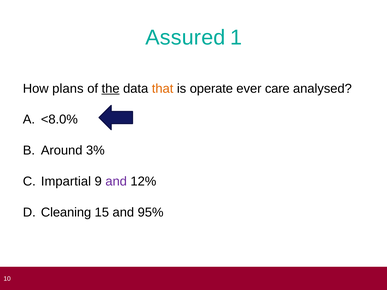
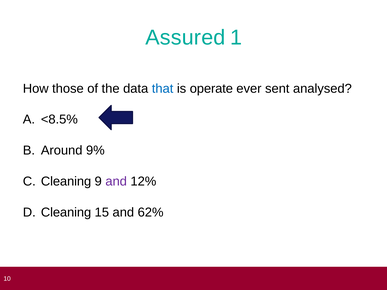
plans: plans -> those
the underline: present -> none
that colour: orange -> blue
care: care -> sent
<8.0%: <8.0% -> <8.5%
3%: 3% -> 9%
Impartial at (66, 181): Impartial -> Cleaning
95%: 95% -> 62%
